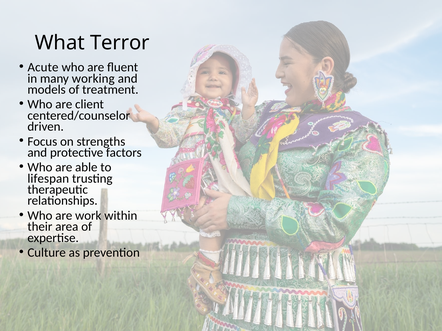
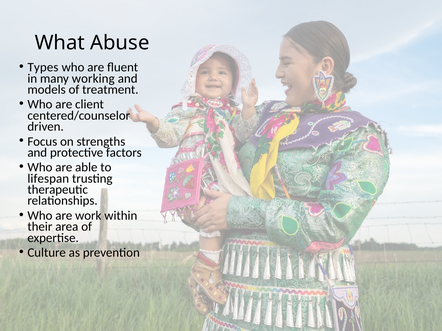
Terror: Terror -> Abuse
Acute: Acute -> Types
